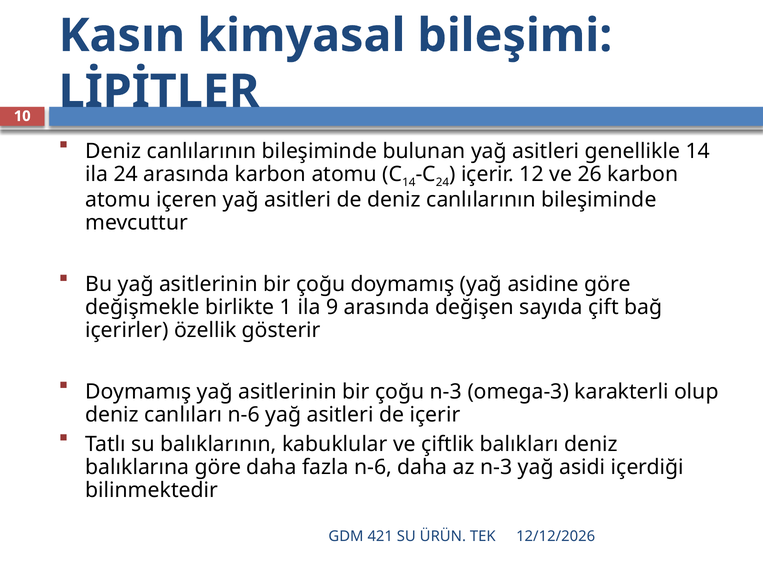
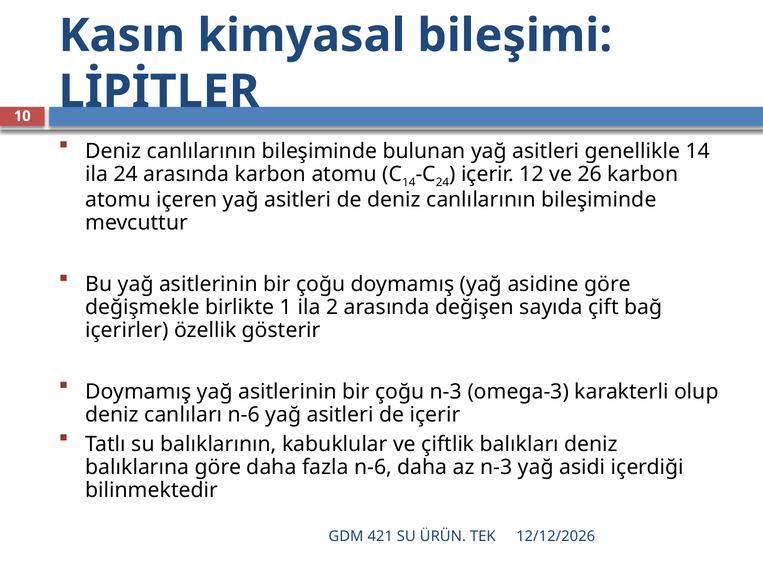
9: 9 -> 2
